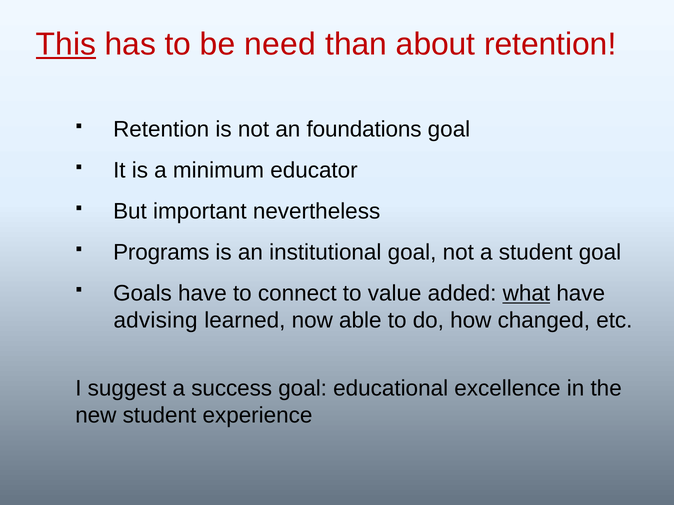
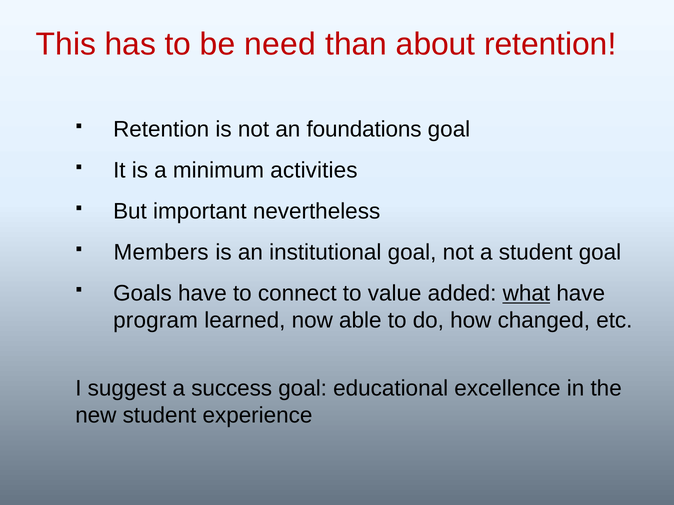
This underline: present -> none
educator: educator -> activities
Programs: Programs -> Members
advising: advising -> program
